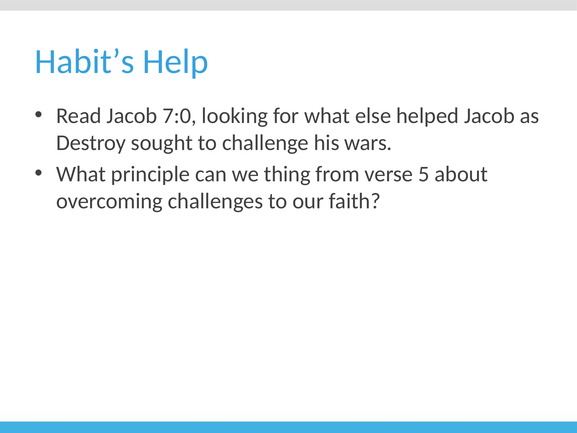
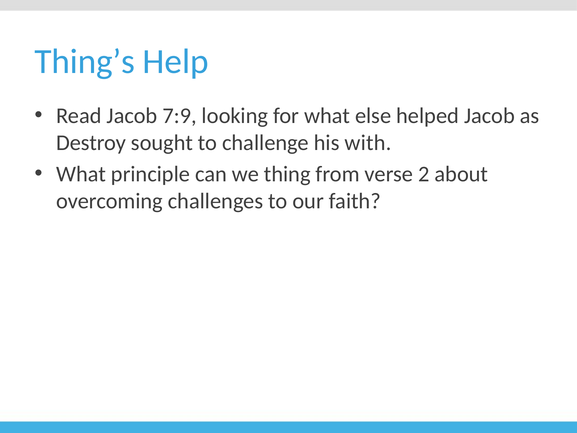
Habit’s: Habit’s -> Thing’s
7:0: 7:0 -> 7:9
wars: wars -> with
5: 5 -> 2
